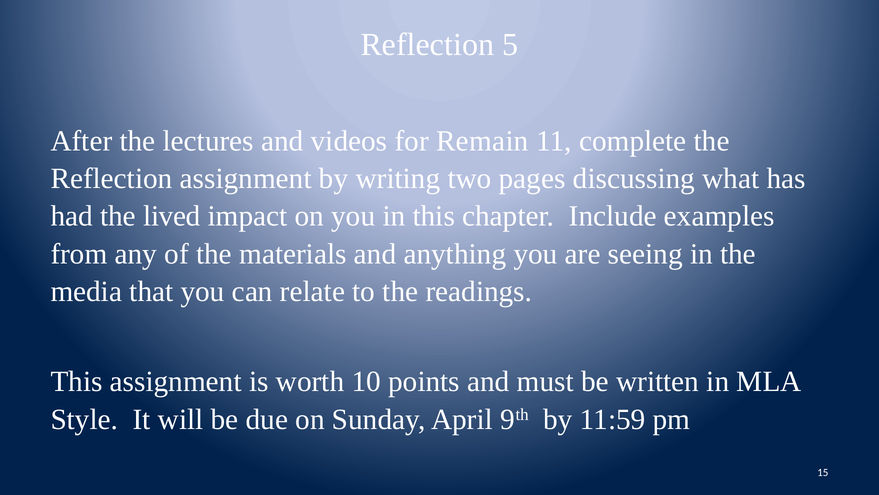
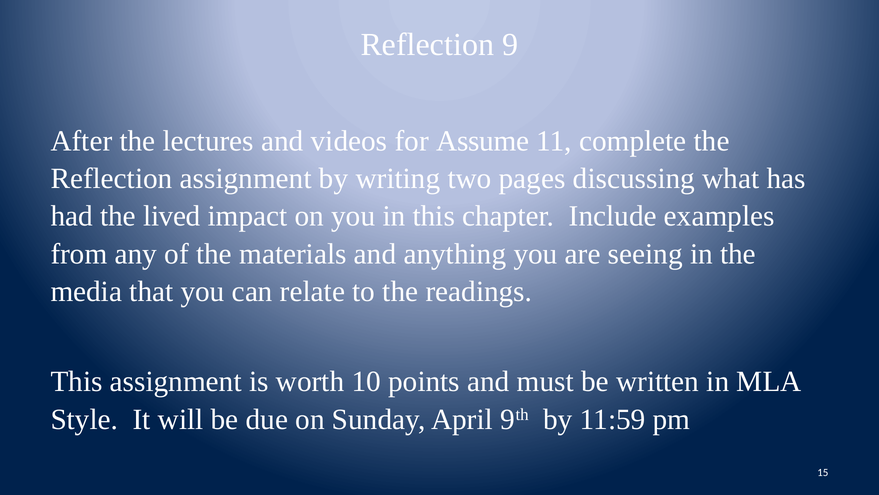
5: 5 -> 9
Remain: Remain -> Assume
